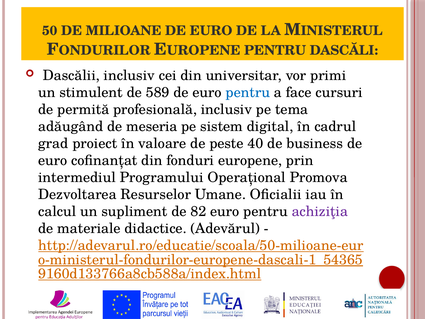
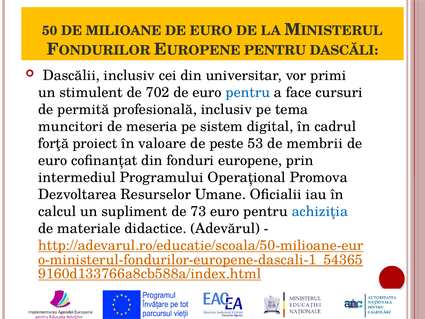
589: 589 -> 702
adăugând: adăugând -> muncitori
grad: grad -> forţă
40: 40 -> 53
business: business -> membrii
82: 82 -> 73
achiziţia colour: purple -> blue
